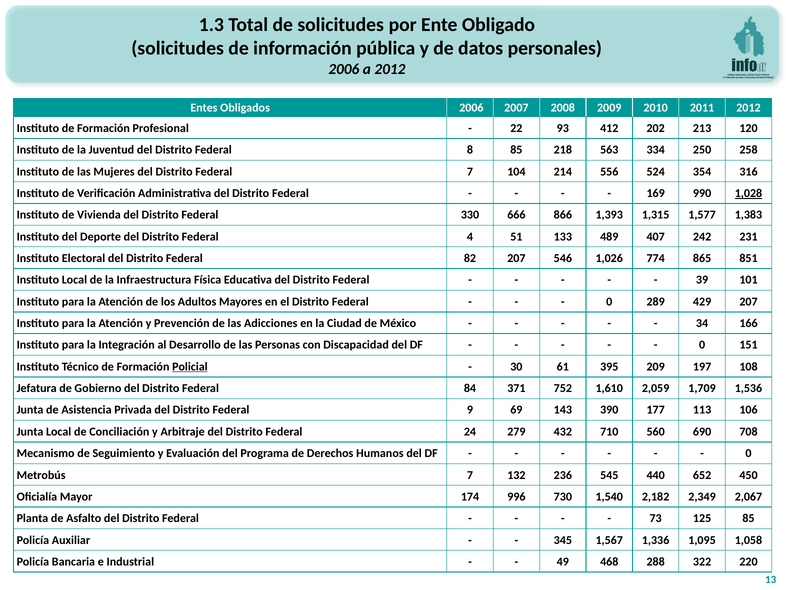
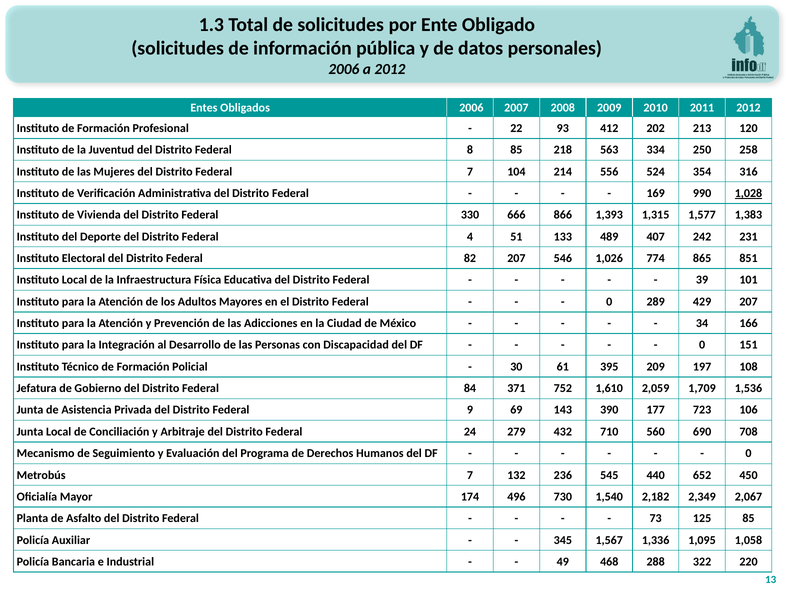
Policial underline: present -> none
113: 113 -> 723
996: 996 -> 496
